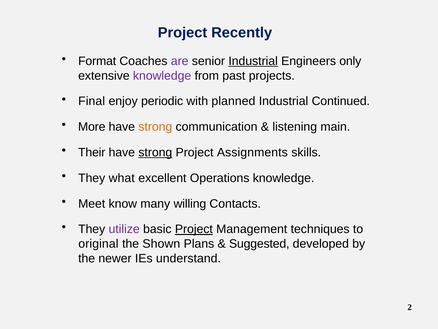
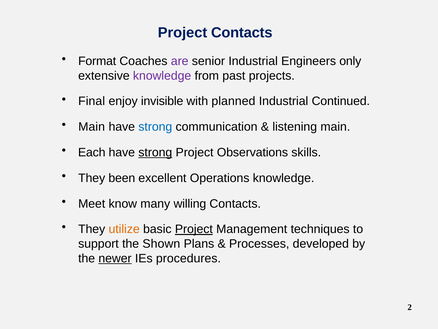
Project Recently: Recently -> Contacts
Industrial at (253, 61) underline: present -> none
periodic: periodic -> invisible
More at (92, 127): More -> Main
strong at (155, 127) colour: orange -> blue
Their: Their -> Each
Assignments: Assignments -> Observations
what: what -> been
utilize colour: purple -> orange
original: original -> support
Suggested: Suggested -> Processes
newer underline: none -> present
understand: understand -> procedures
